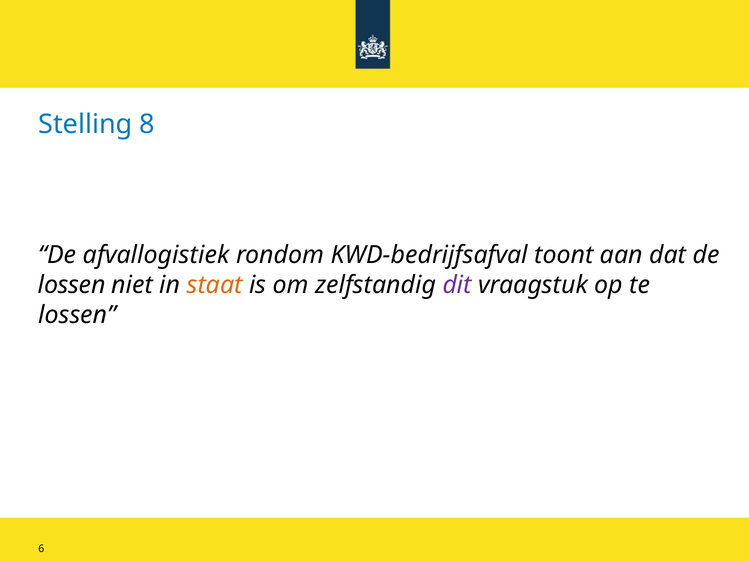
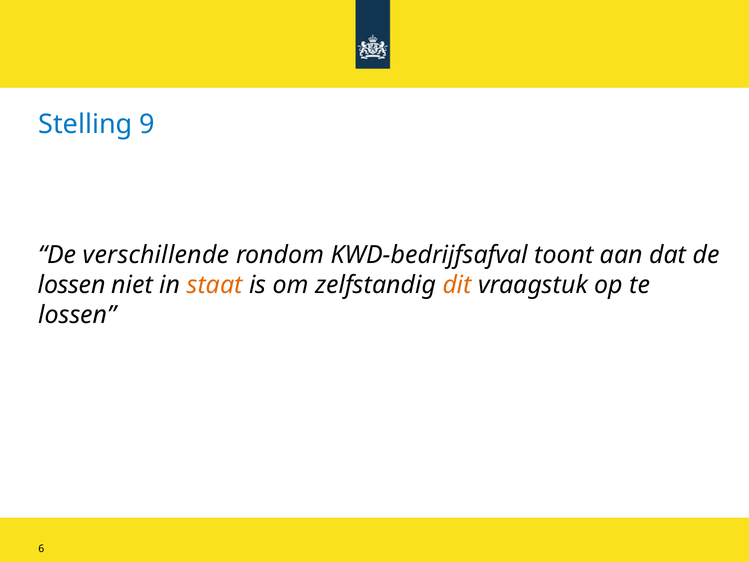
8: 8 -> 9
afvallogistiek: afvallogistiek -> verschillende
dit colour: purple -> orange
